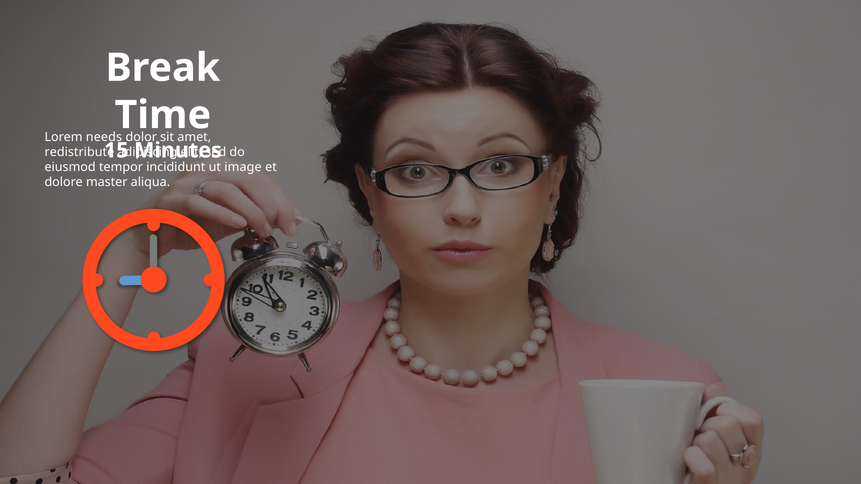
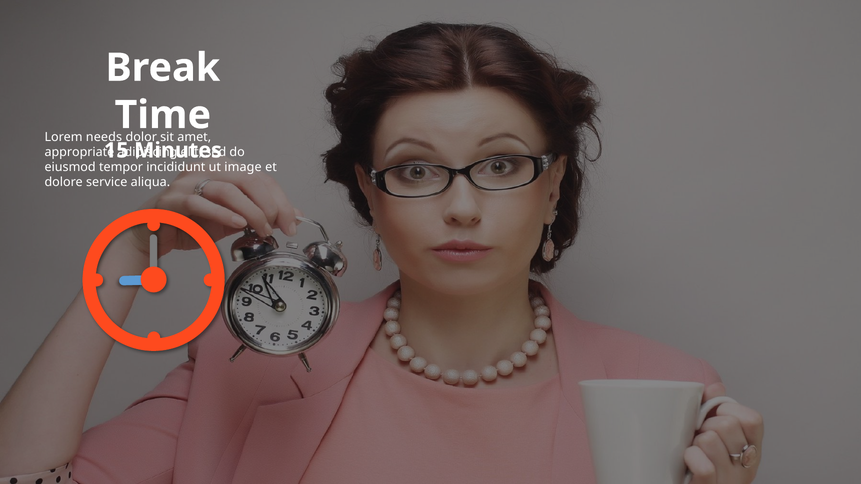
redistribute: redistribute -> appropriate
master: master -> service
